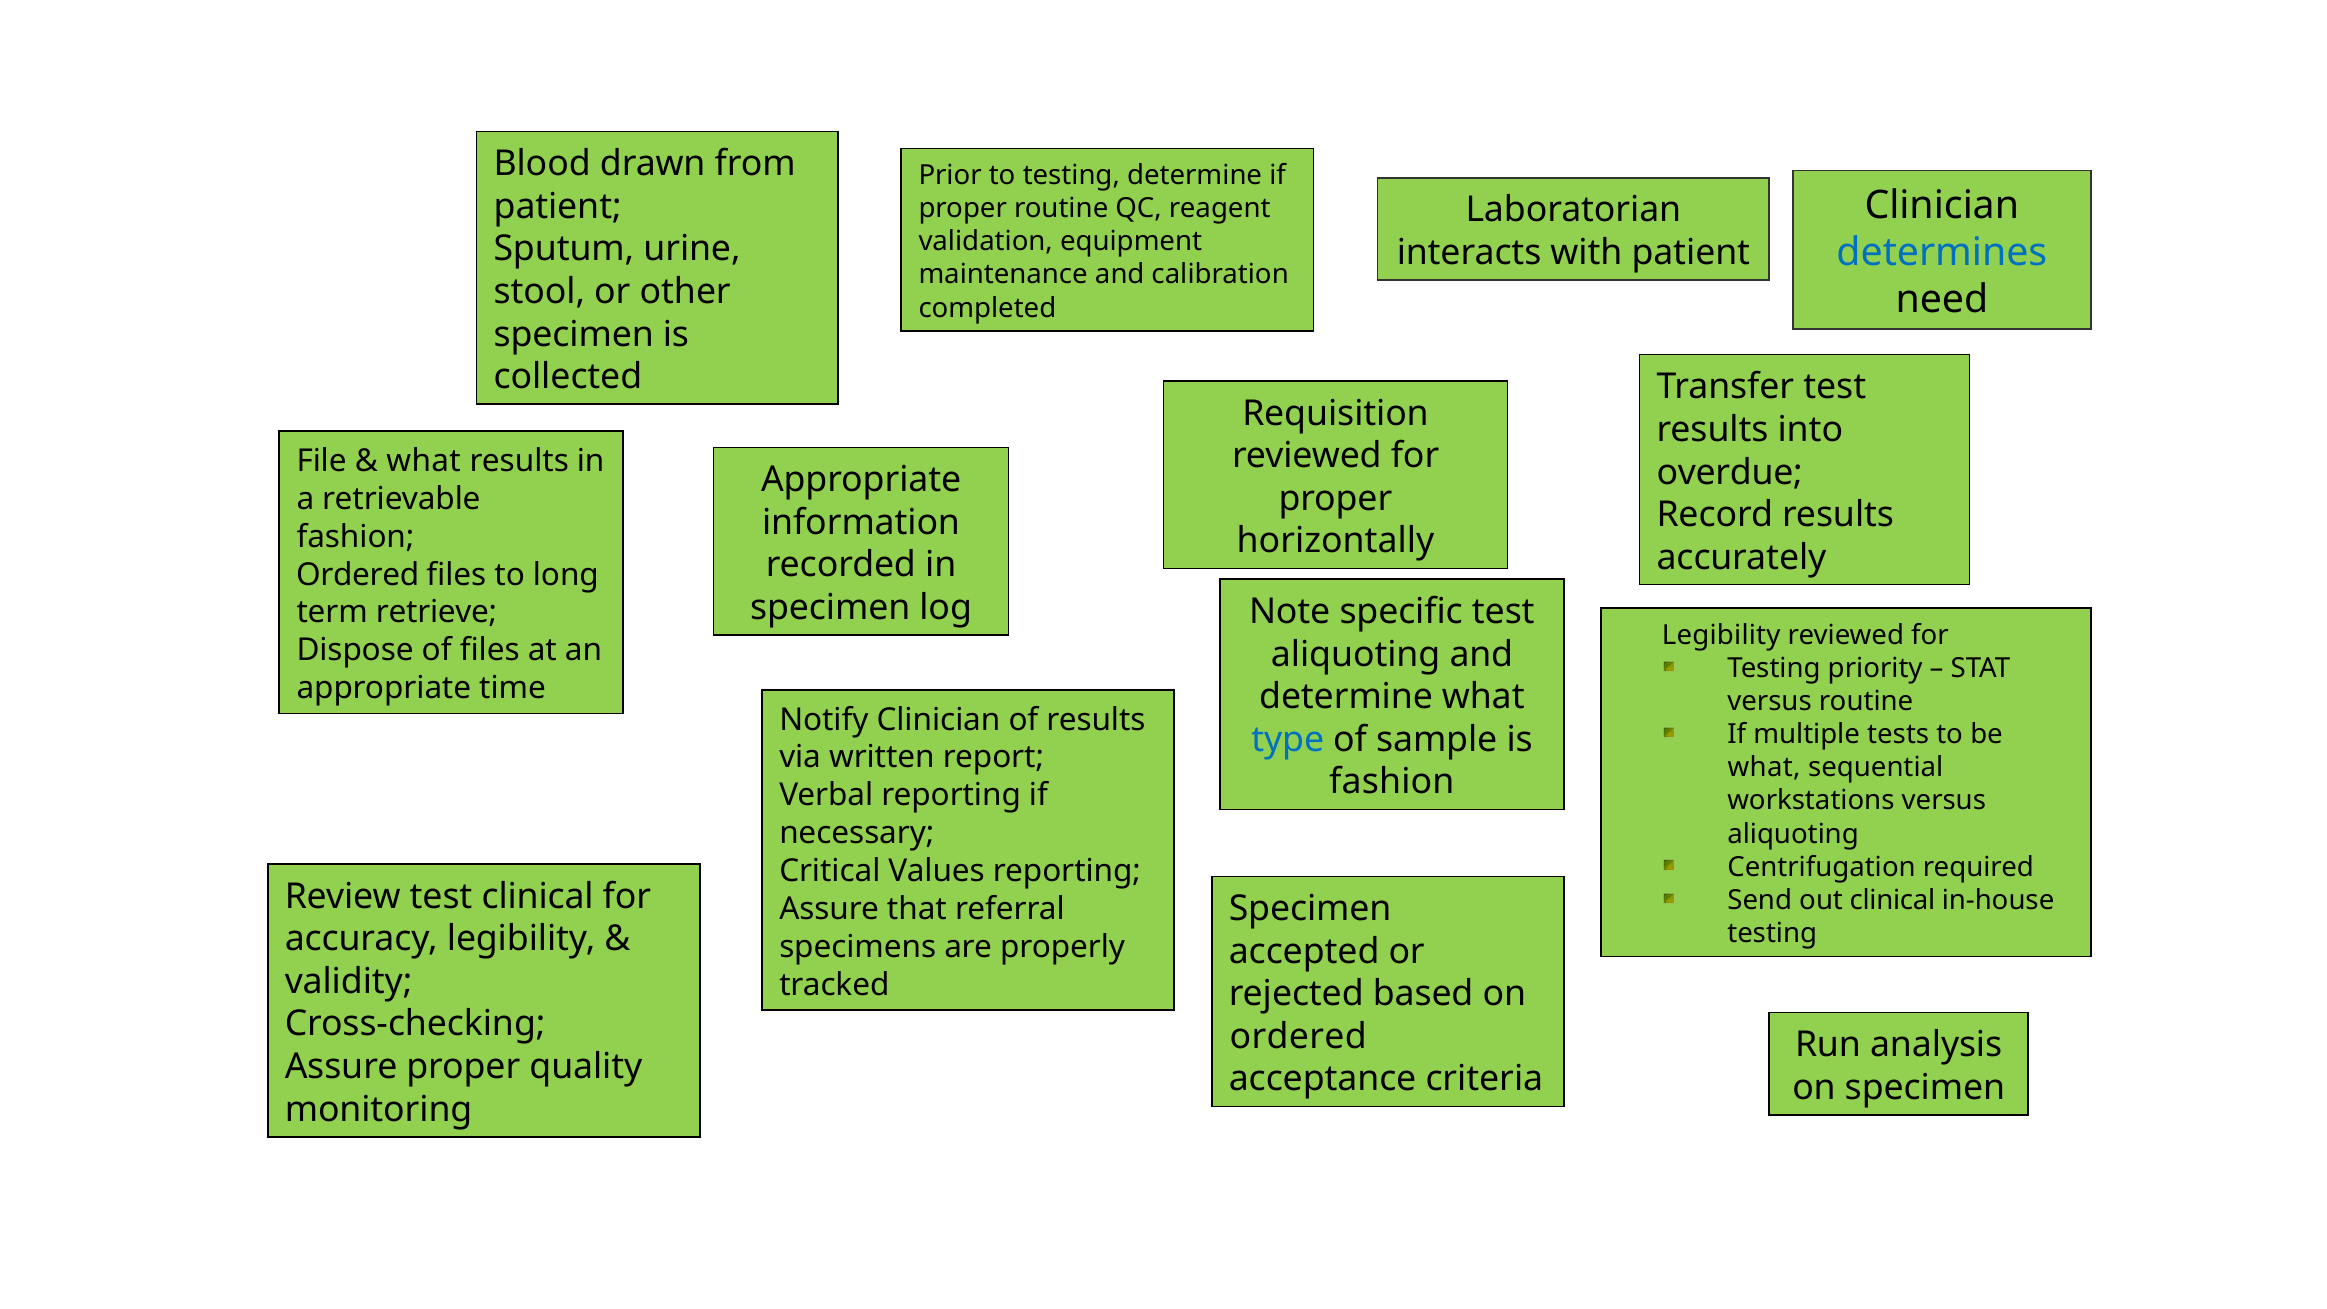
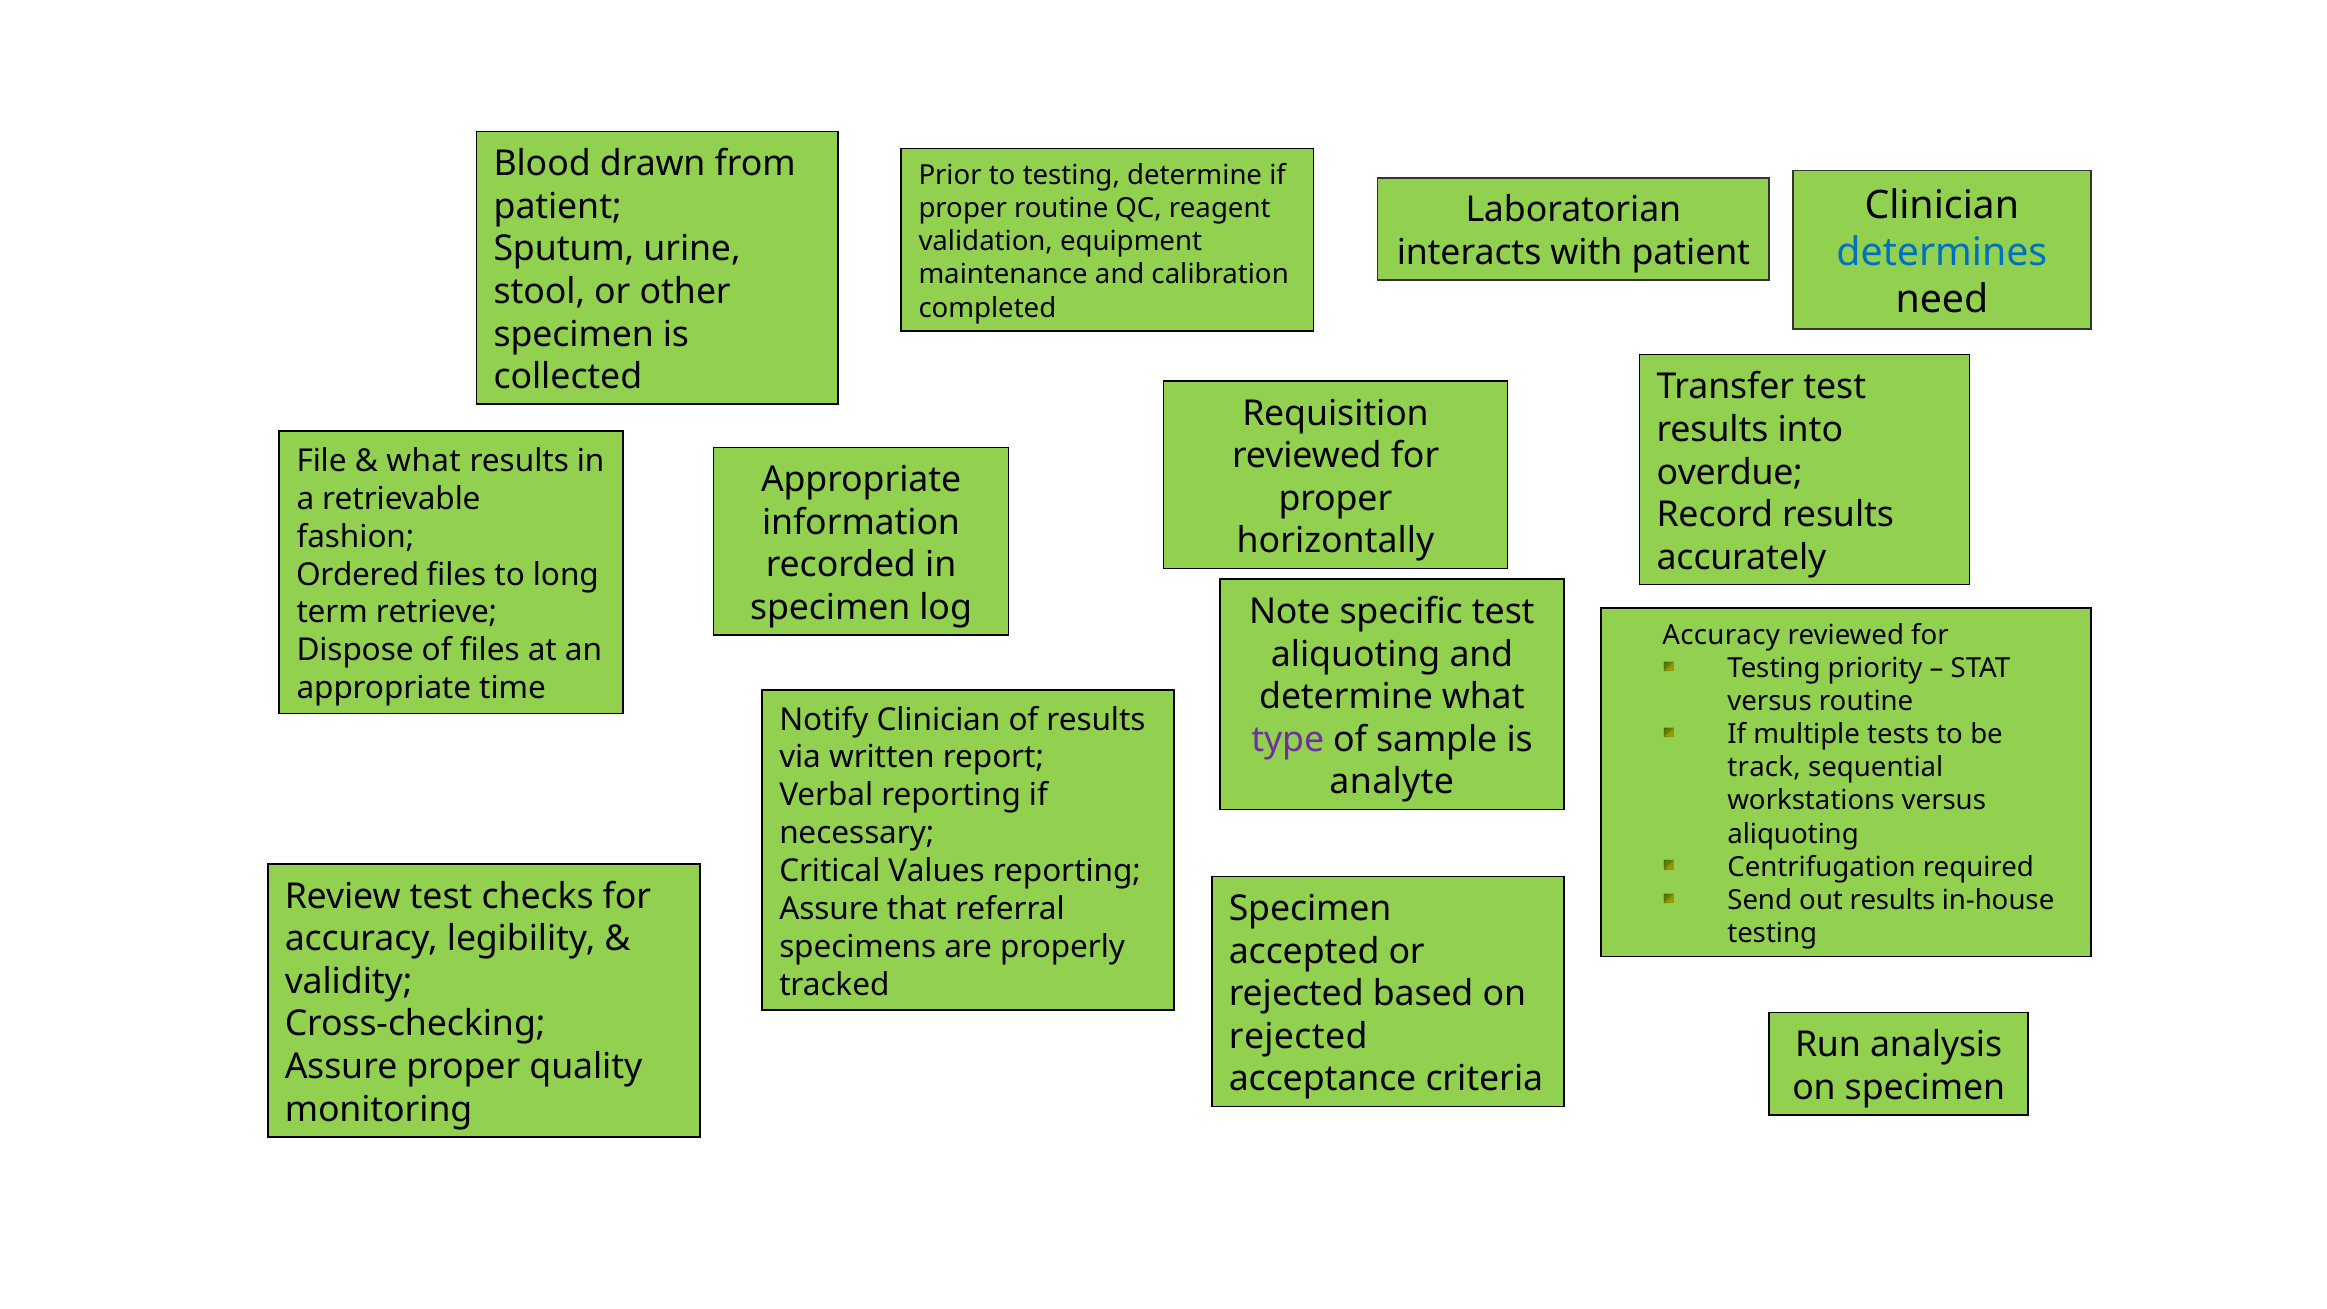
Legibility at (1721, 635): Legibility -> Accuracy
type colour: blue -> purple
what at (1764, 768): what -> track
fashion at (1392, 782): fashion -> analyte
test clinical: clinical -> checks
out clinical: clinical -> results
ordered at (1298, 1037): ordered -> rejected
